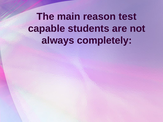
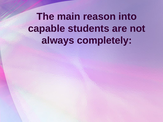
test: test -> into
